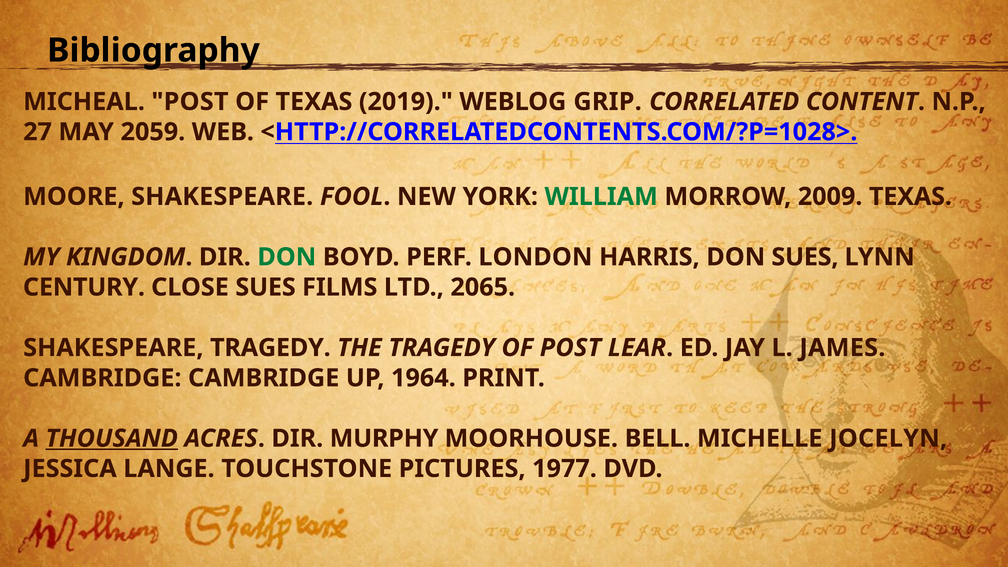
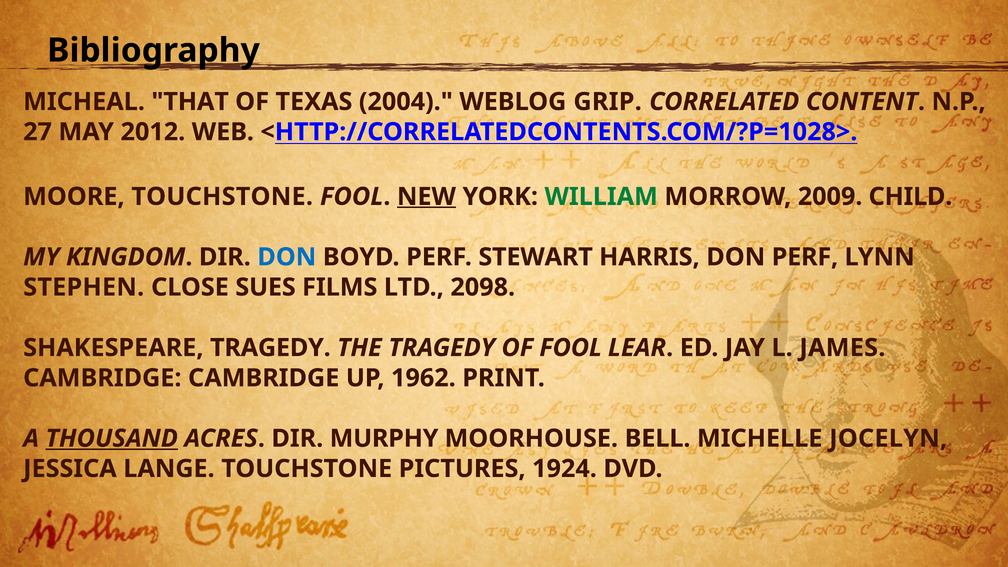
MICHEAL POST: POST -> THAT
2019: 2019 -> 2004
2059: 2059 -> 2012
MOORE SHAKESPEARE: SHAKESPEARE -> TOUCHSTONE
NEW underline: none -> present
2009 TEXAS: TEXAS -> CHILD
DON at (287, 257) colour: green -> blue
LONDON: LONDON -> STEWART
DON SUES: SUES -> PERF
CENTURY: CENTURY -> STEPHEN
2065: 2065 -> 2098
OF POST: POST -> FOOL
1964: 1964 -> 1962
1977: 1977 -> 1924
